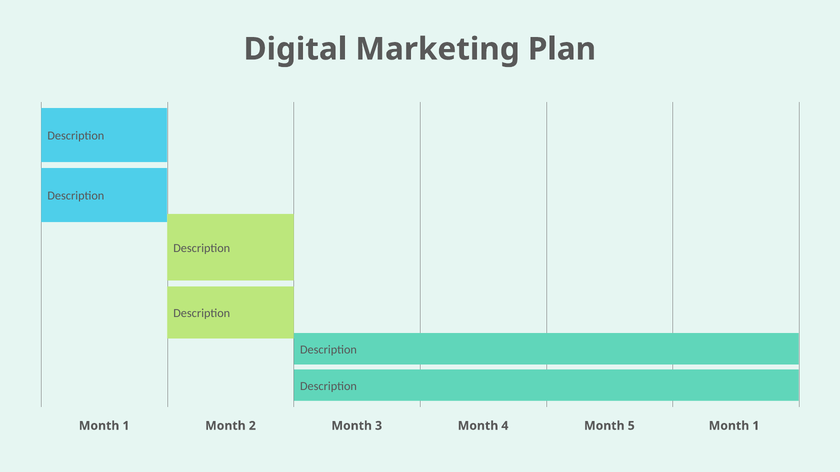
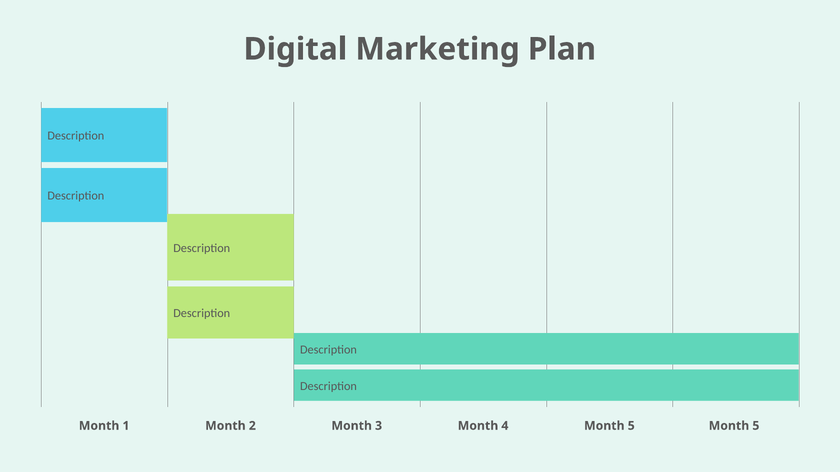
1 at (756, 426): 1 -> 5
